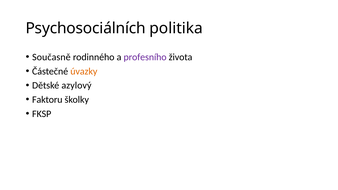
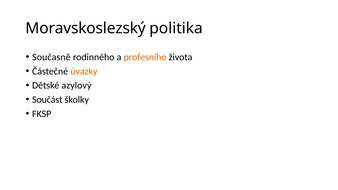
Psychosociálních: Psychosociálních -> Moravskoslezský
profesního colour: purple -> orange
Faktoru: Faktoru -> Součást
